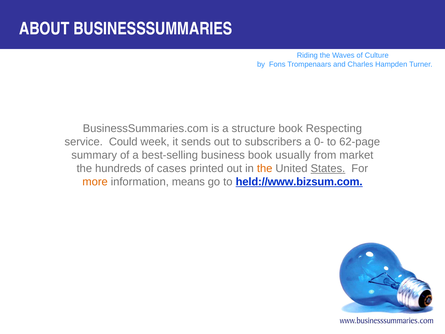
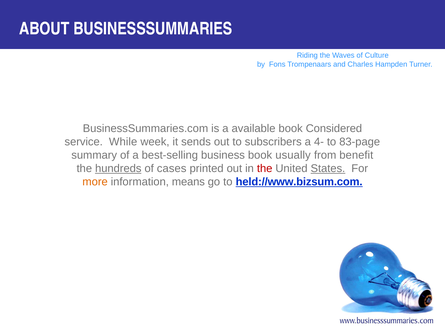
structure: structure -> available
Respecting: Respecting -> Considered
Could: Could -> While
0-: 0- -> 4-
62-page: 62-page -> 83-page
market: market -> benefit
hundreds underline: none -> present
the at (265, 168) colour: orange -> red
